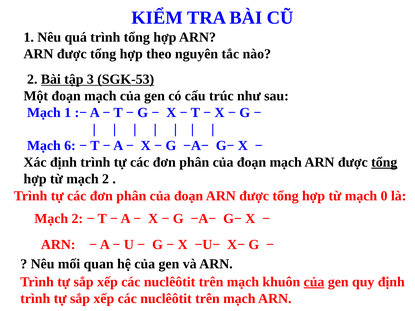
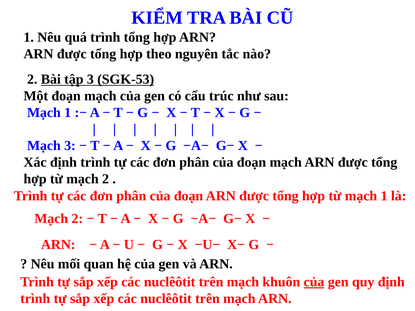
Mạch 6: 6 -> 3
tổng at (384, 162) underline: present -> none
từ mạch 0: 0 -> 1
